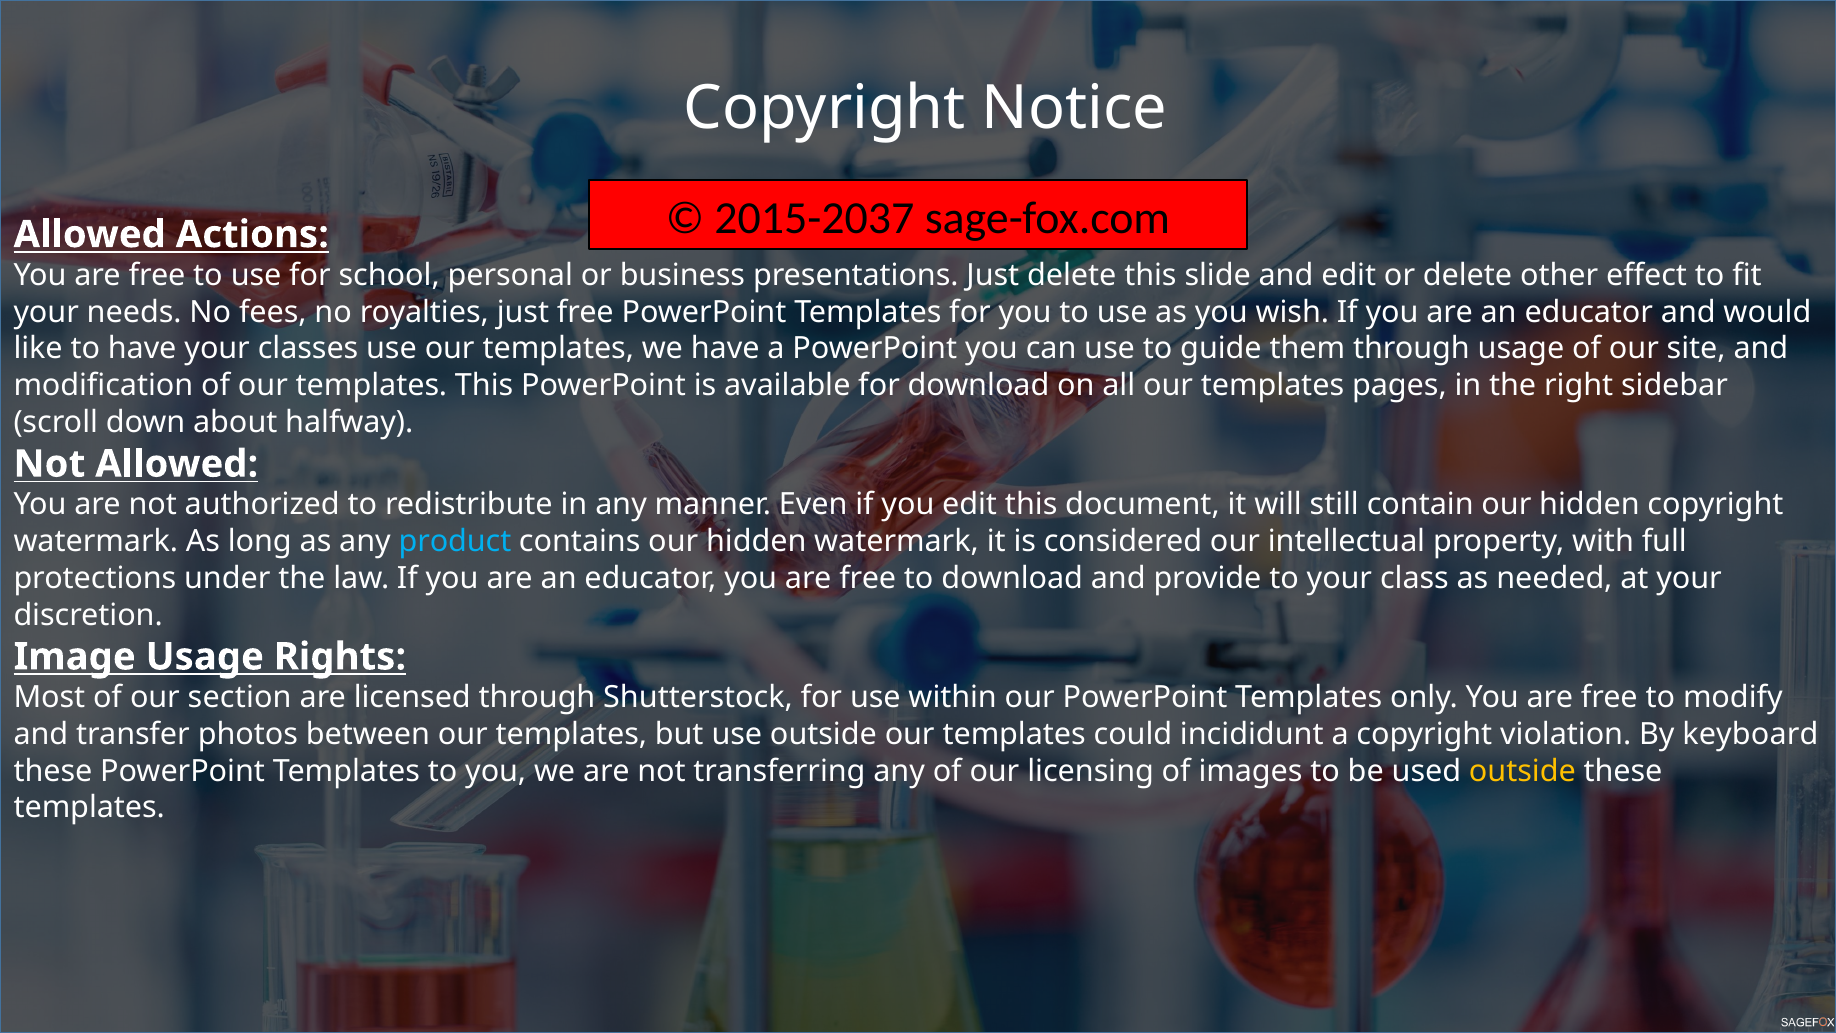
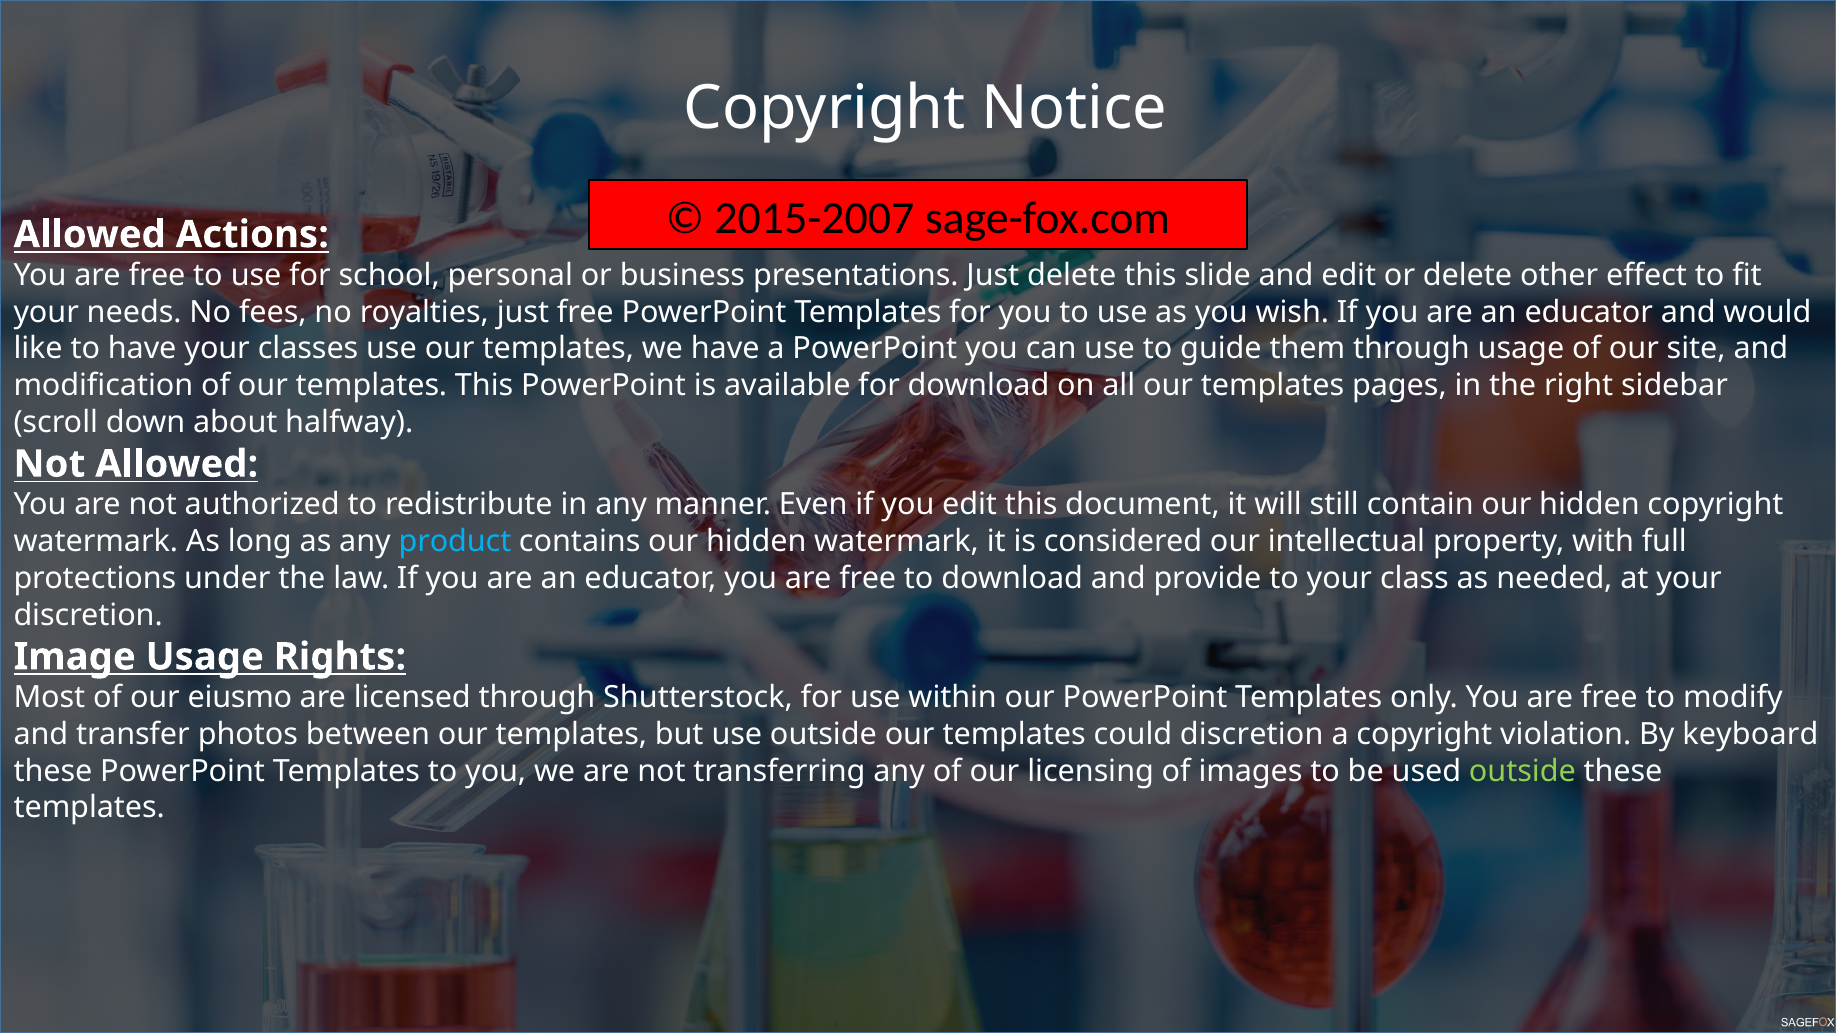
2015-2037: 2015-2037 -> 2015-2007
section: section -> eiusmo
could incididunt: incididunt -> discretion
outside at (1522, 771) colour: yellow -> light green
